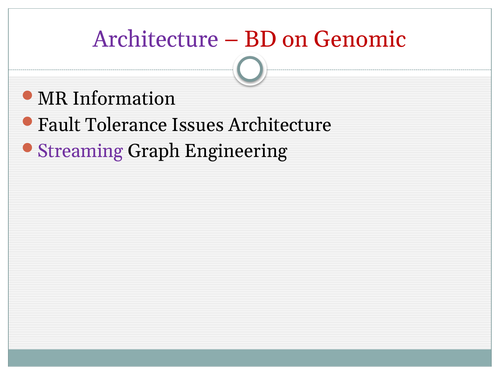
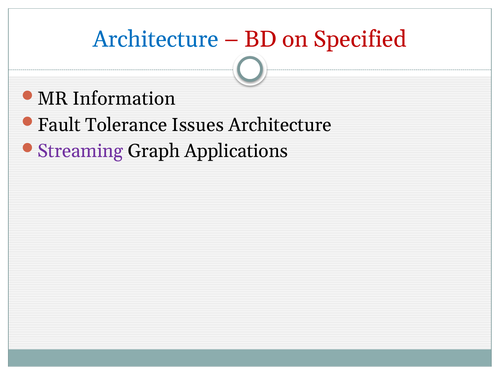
Architecture at (156, 39) colour: purple -> blue
Genomic: Genomic -> Specified
Engineering: Engineering -> Applications
